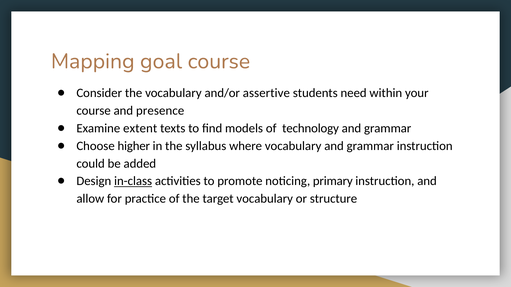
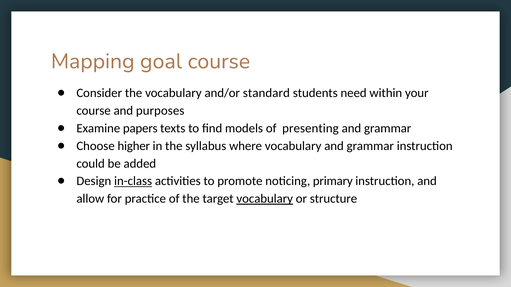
assertive: assertive -> standard
presence: presence -> purposes
extent: extent -> papers
technology: technology -> presenting
vocabulary at (265, 199) underline: none -> present
